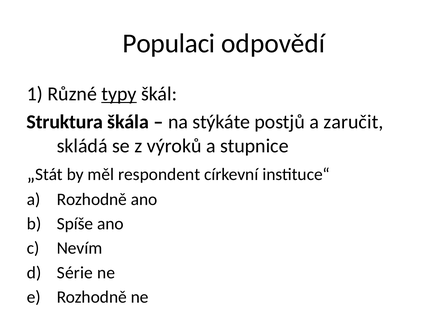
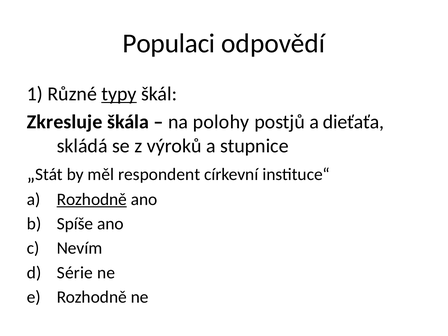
Struktura: Struktura -> Zkresluje
stýkáte: stýkáte -> polohy
zaručit: zaručit -> dieťaťa
Rozhodně at (92, 199) underline: none -> present
